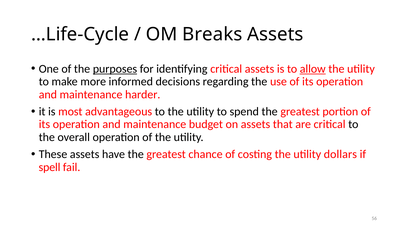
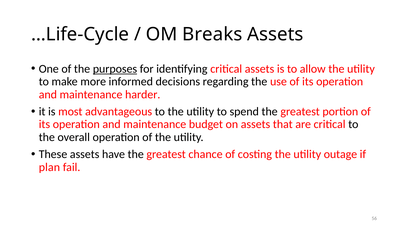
allow underline: present -> none
dollars: dollars -> outage
spell: spell -> plan
